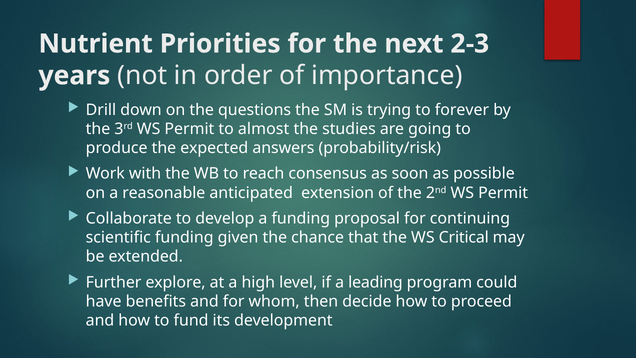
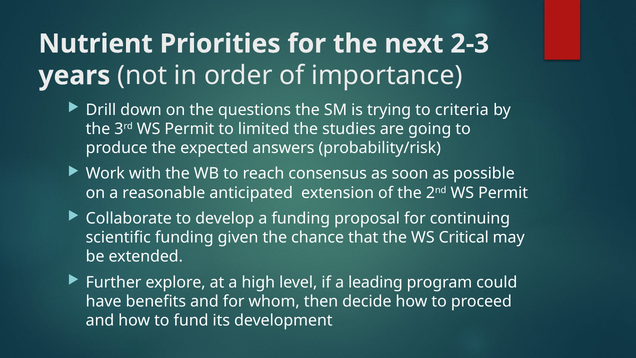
forever: forever -> criteria
almost: almost -> limited
